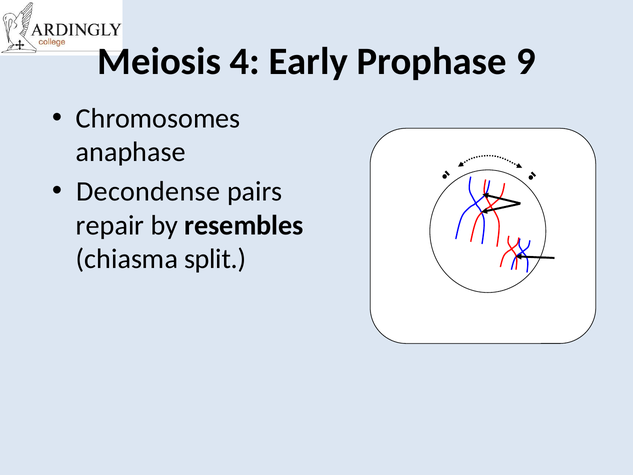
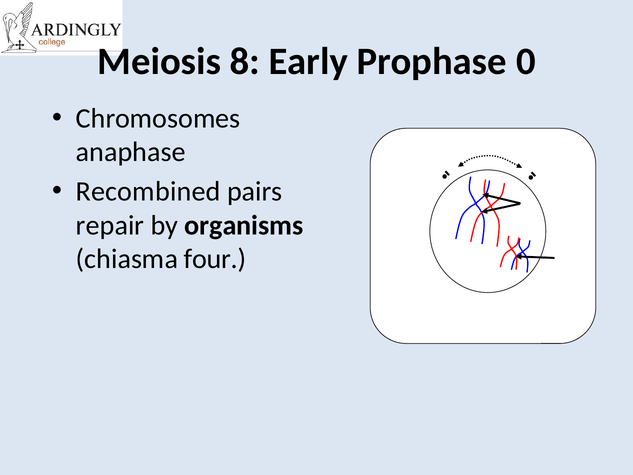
4: 4 -> 8
9: 9 -> 0
Decondense: Decondense -> Recombined
resembles: resembles -> organisms
split: split -> four
